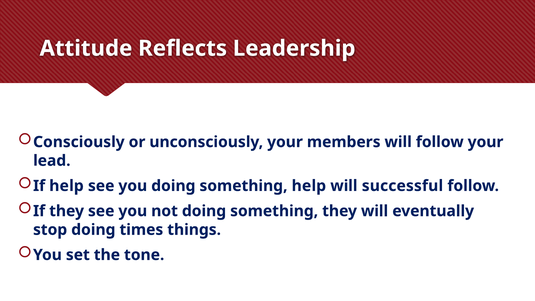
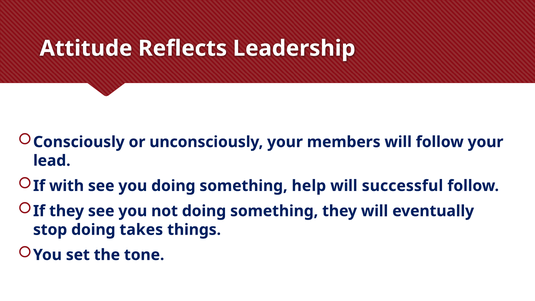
If help: help -> with
times: times -> takes
